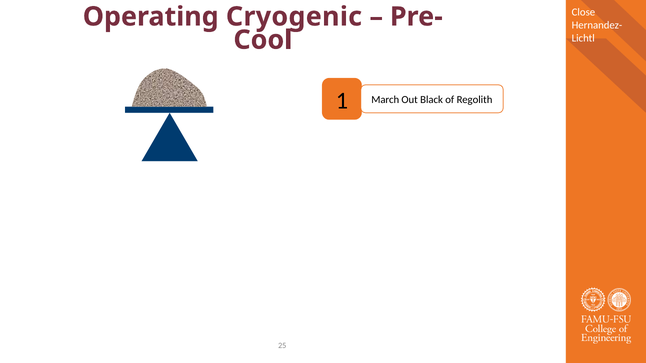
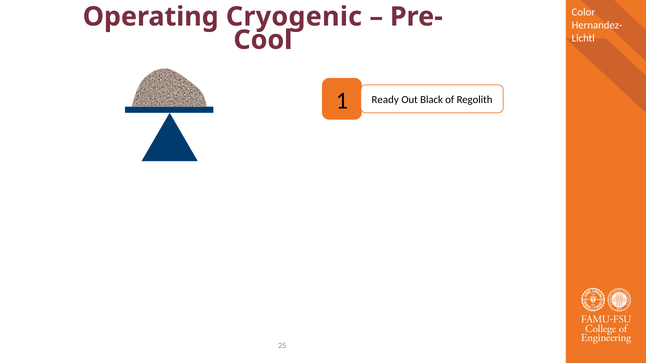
Close: Close -> Color
March: March -> Ready
